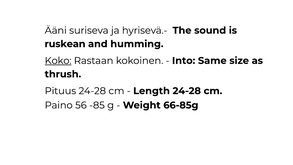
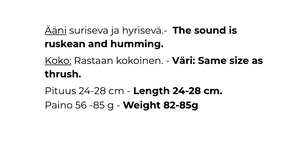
Ääni underline: none -> present
Into: Into -> Väri
66-85g: 66-85g -> 82-85g
